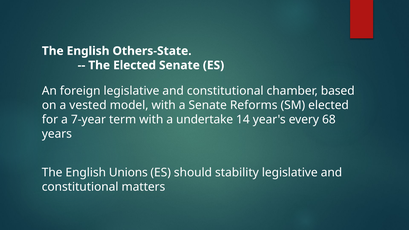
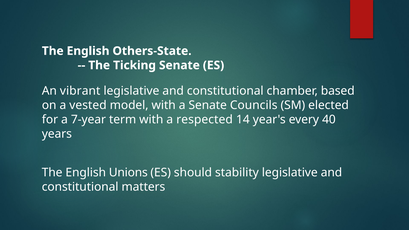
The Elected: Elected -> Ticking
foreign: foreign -> vibrant
Reforms: Reforms -> Councils
undertake: undertake -> respected
68: 68 -> 40
